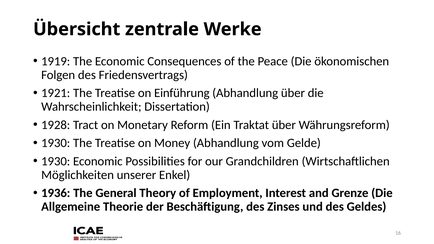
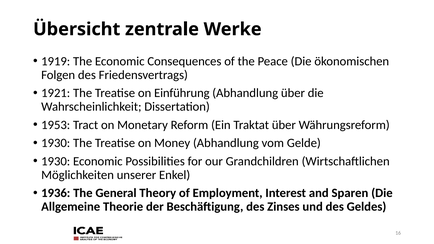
1928: 1928 -> 1953
Grenze: Grenze -> Sparen
